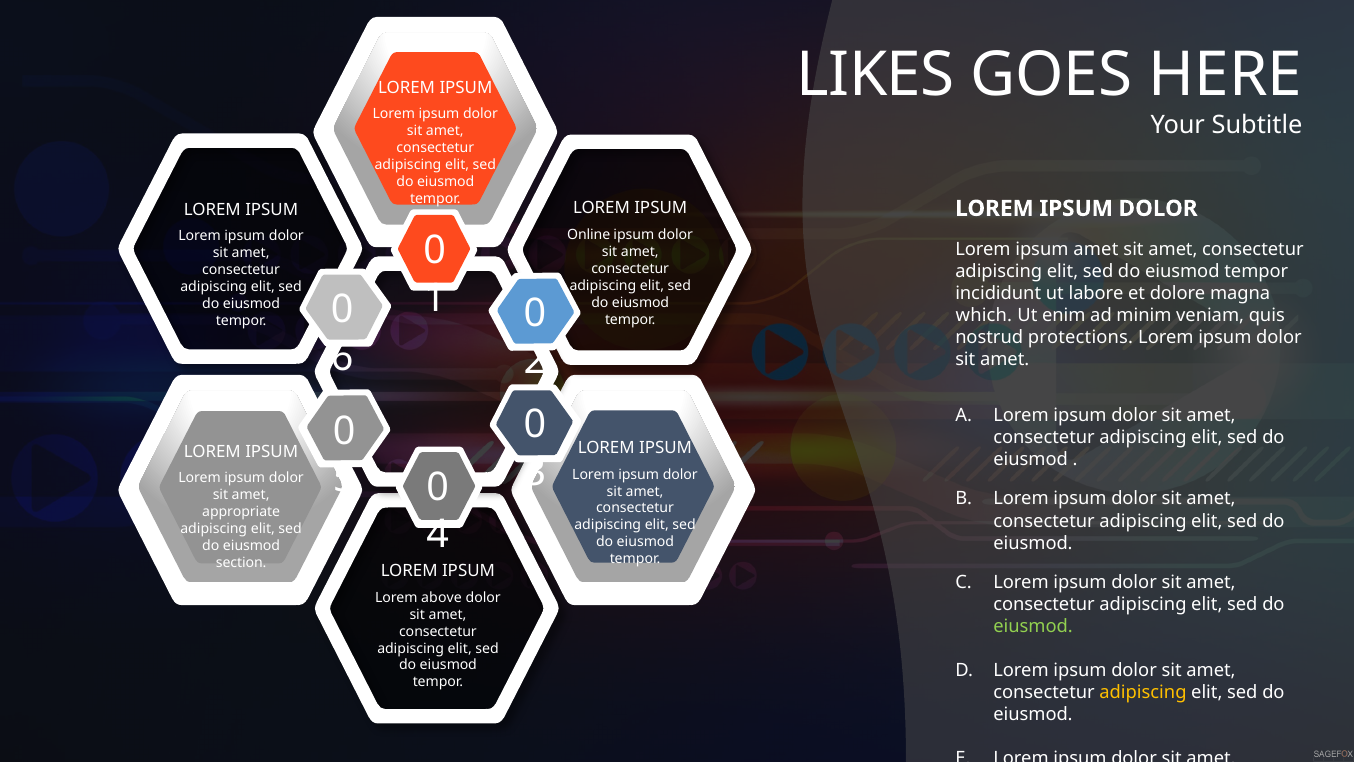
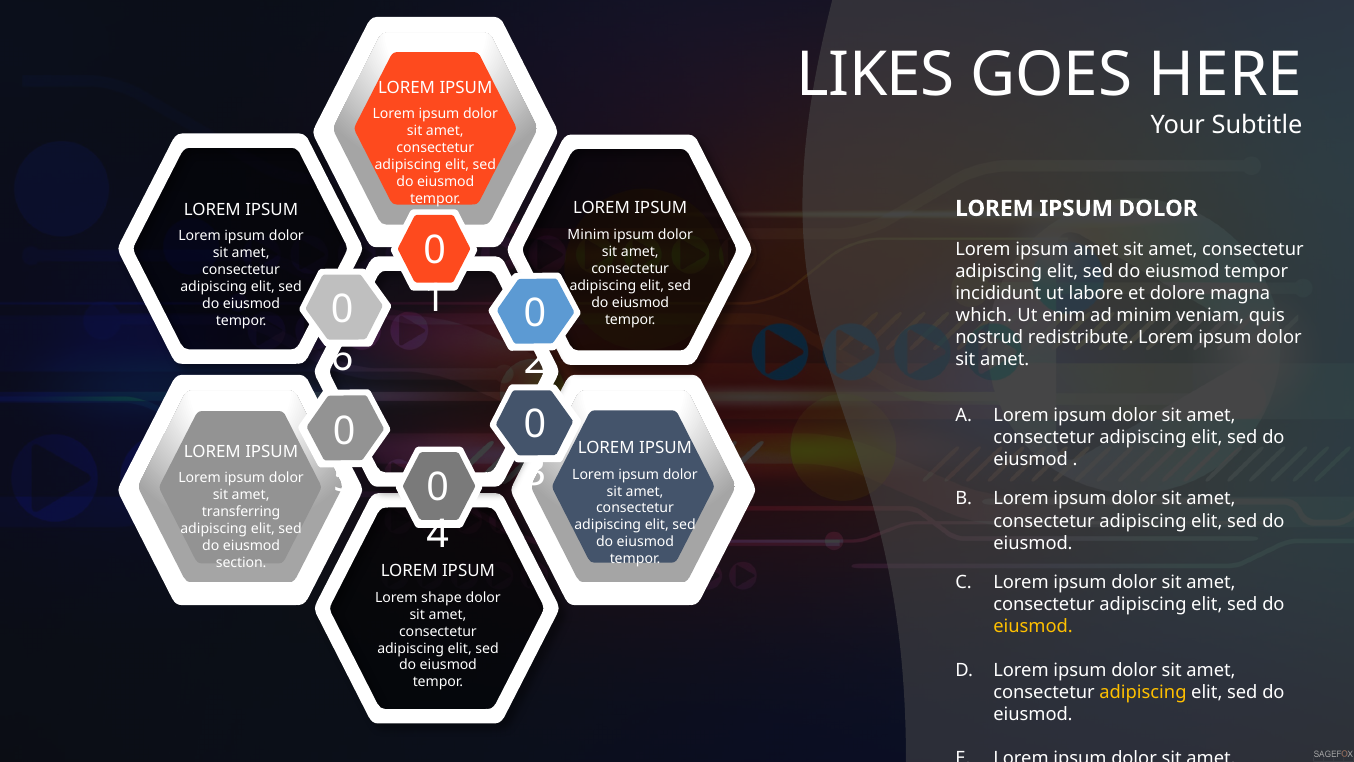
Online at (589, 235): Online -> Minim
protections: protections -> redistribute
appropriate: appropriate -> transferring
above: above -> shape
eiusmod at (1033, 626) colour: light green -> yellow
